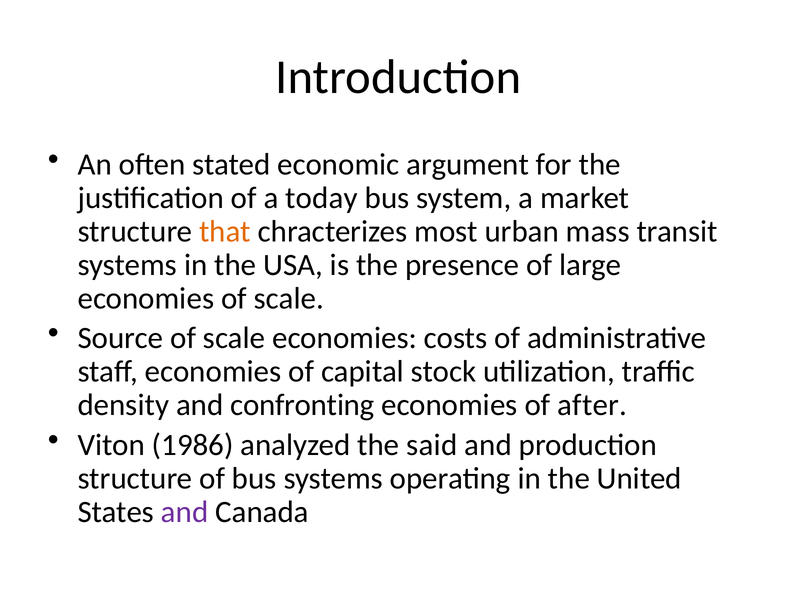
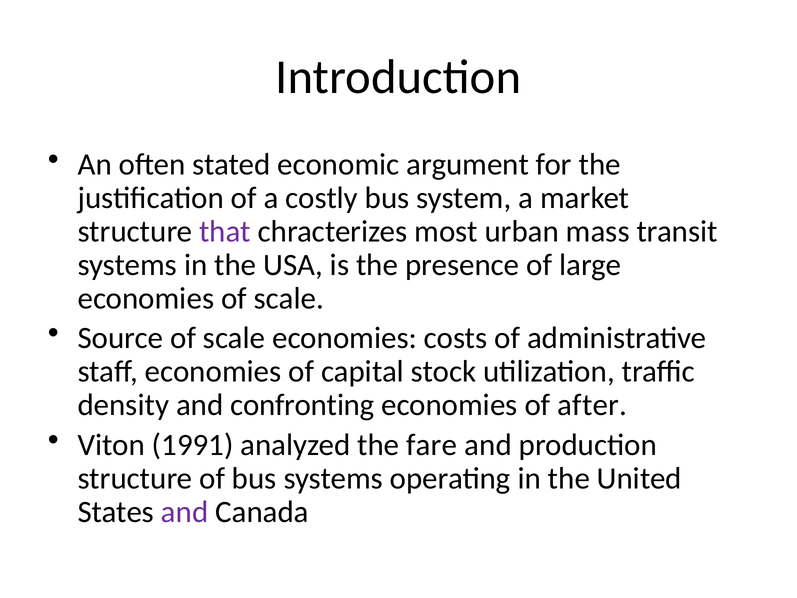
today: today -> costly
that colour: orange -> purple
1986: 1986 -> 1991
said: said -> fare
